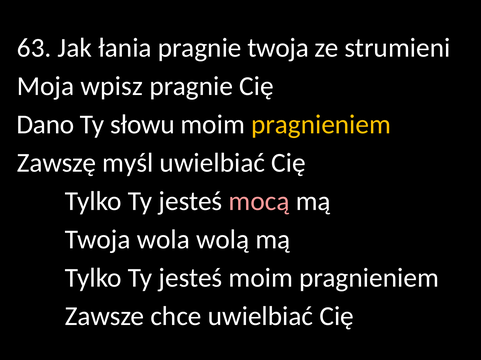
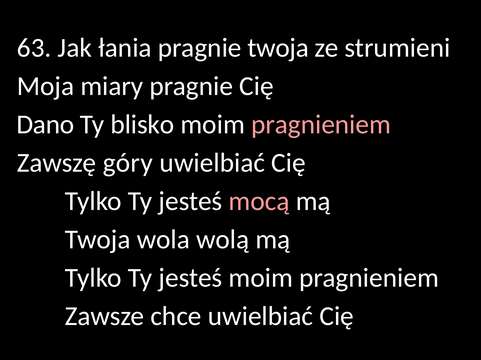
wpisz: wpisz -> miary
słowu: słowu -> blisko
pragnieniem at (321, 125) colour: yellow -> pink
myśl: myśl -> góry
